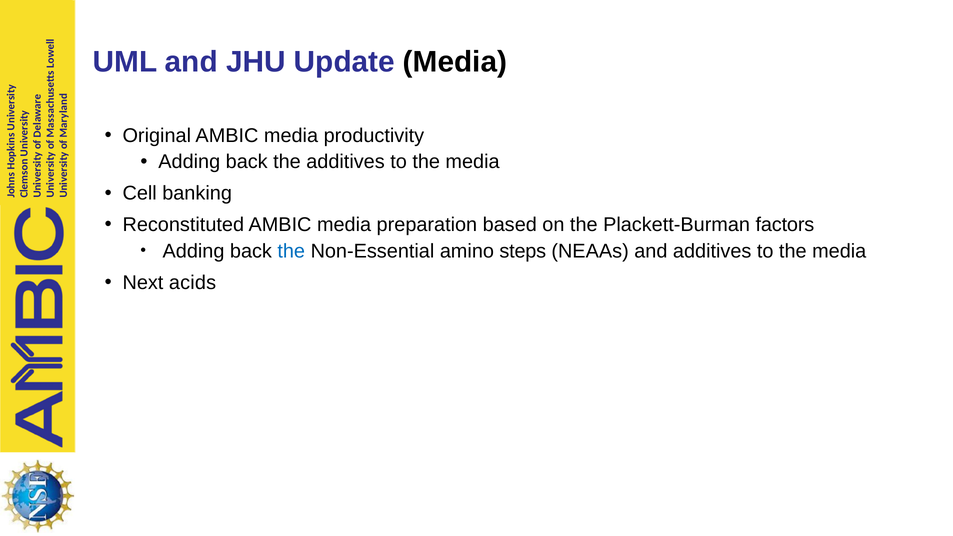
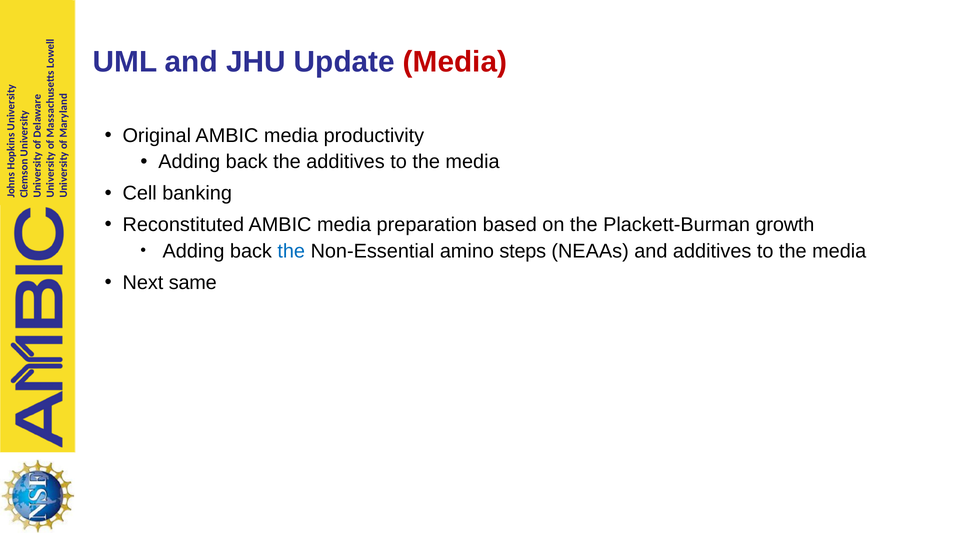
Media at (455, 62) colour: black -> red
factors: factors -> growth
acids: acids -> same
